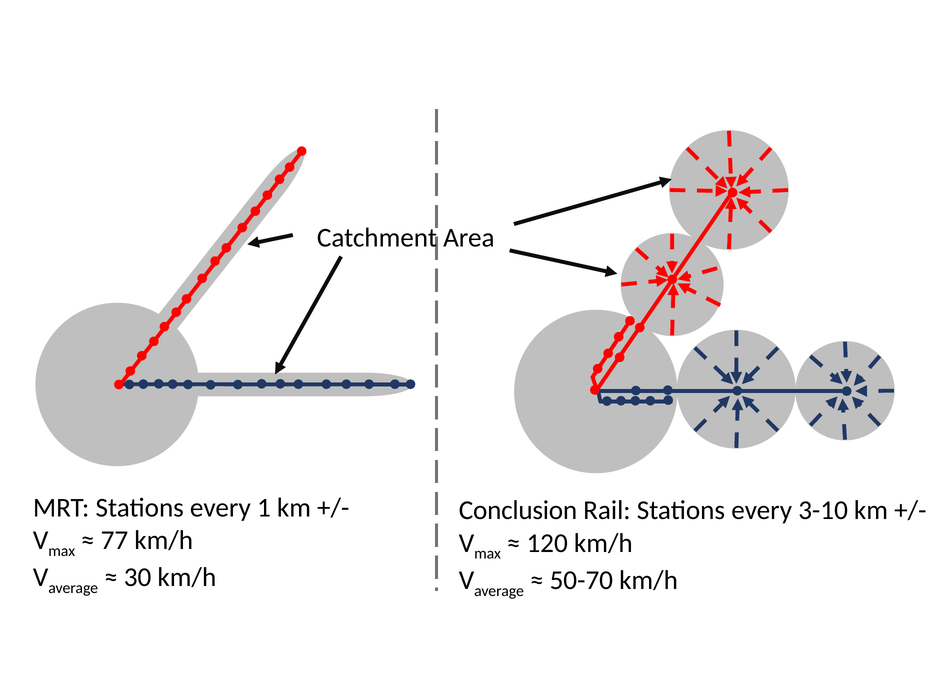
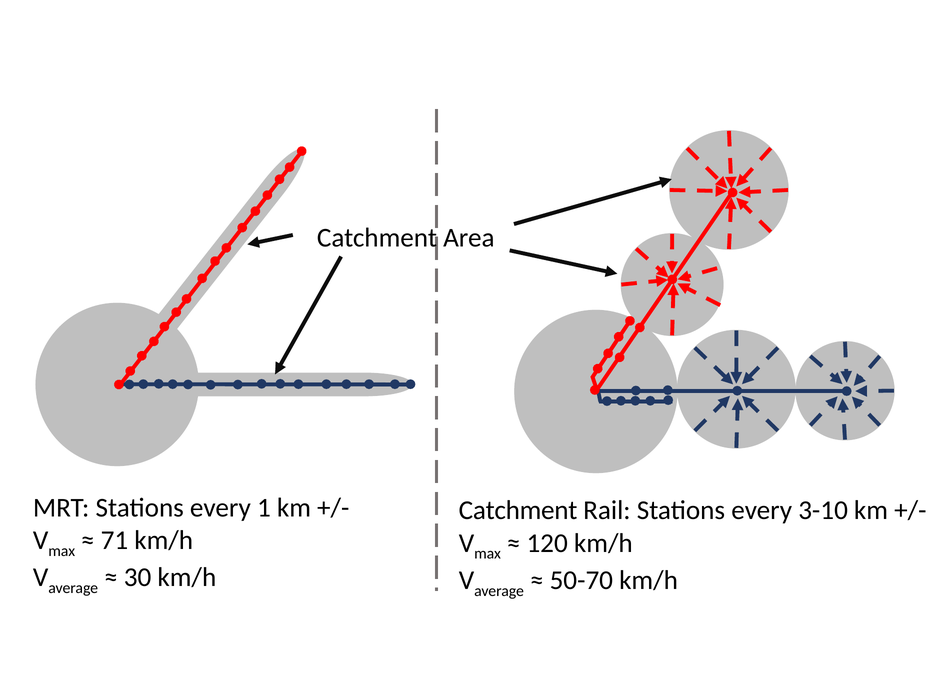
Conclusion at (518, 511): Conclusion -> Catchment
77: 77 -> 71
